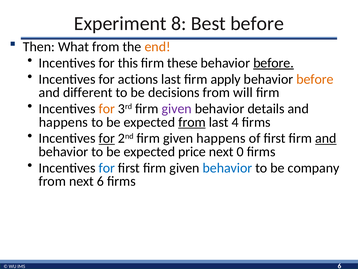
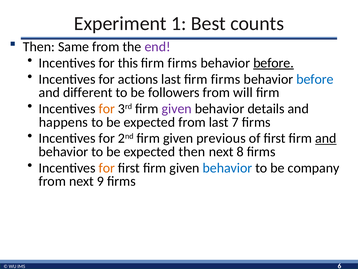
8: 8 -> 1
Best before: before -> counts
What: What -> Same
end colour: orange -> purple
these at (182, 63): these -> firms
last firm apply: apply -> firms
before at (315, 79) colour: orange -> blue
decisions: decisions -> followers
from at (192, 122) underline: present -> none
4: 4 -> 7
for at (107, 138) underline: present -> none
given happens: happens -> previous
expected price: price -> then
0: 0 -> 8
for at (107, 168) colour: blue -> orange
next 6: 6 -> 9
